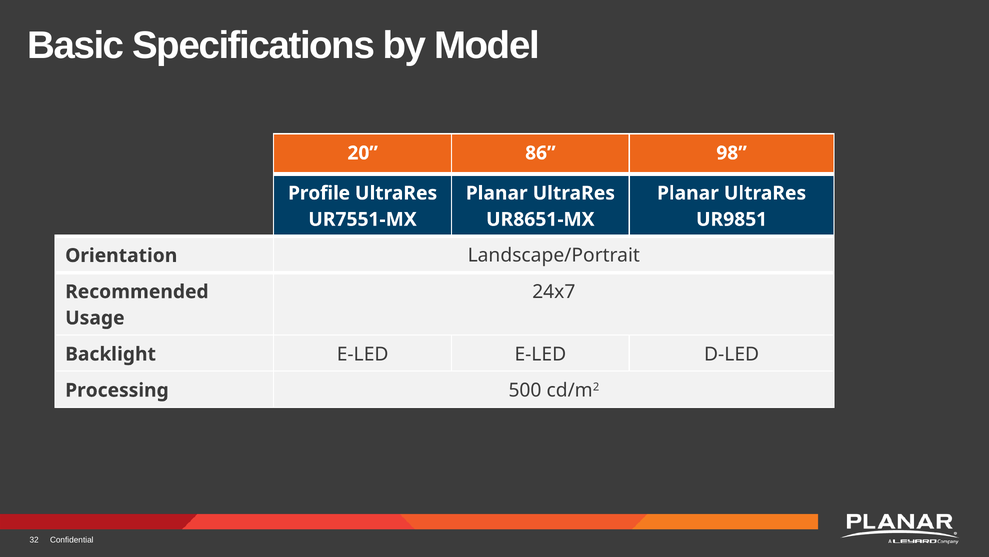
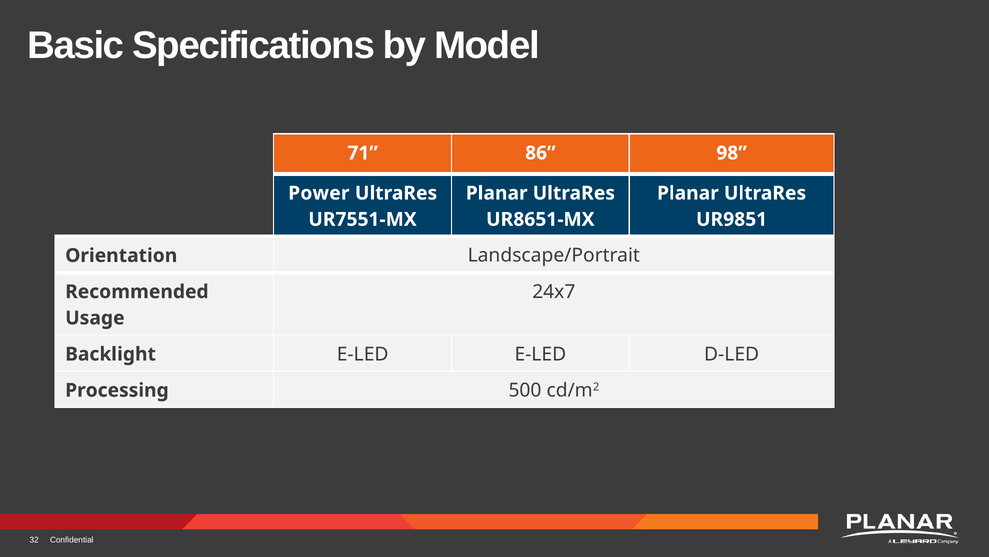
20: 20 -> 71
Profile: Profile -> Power
